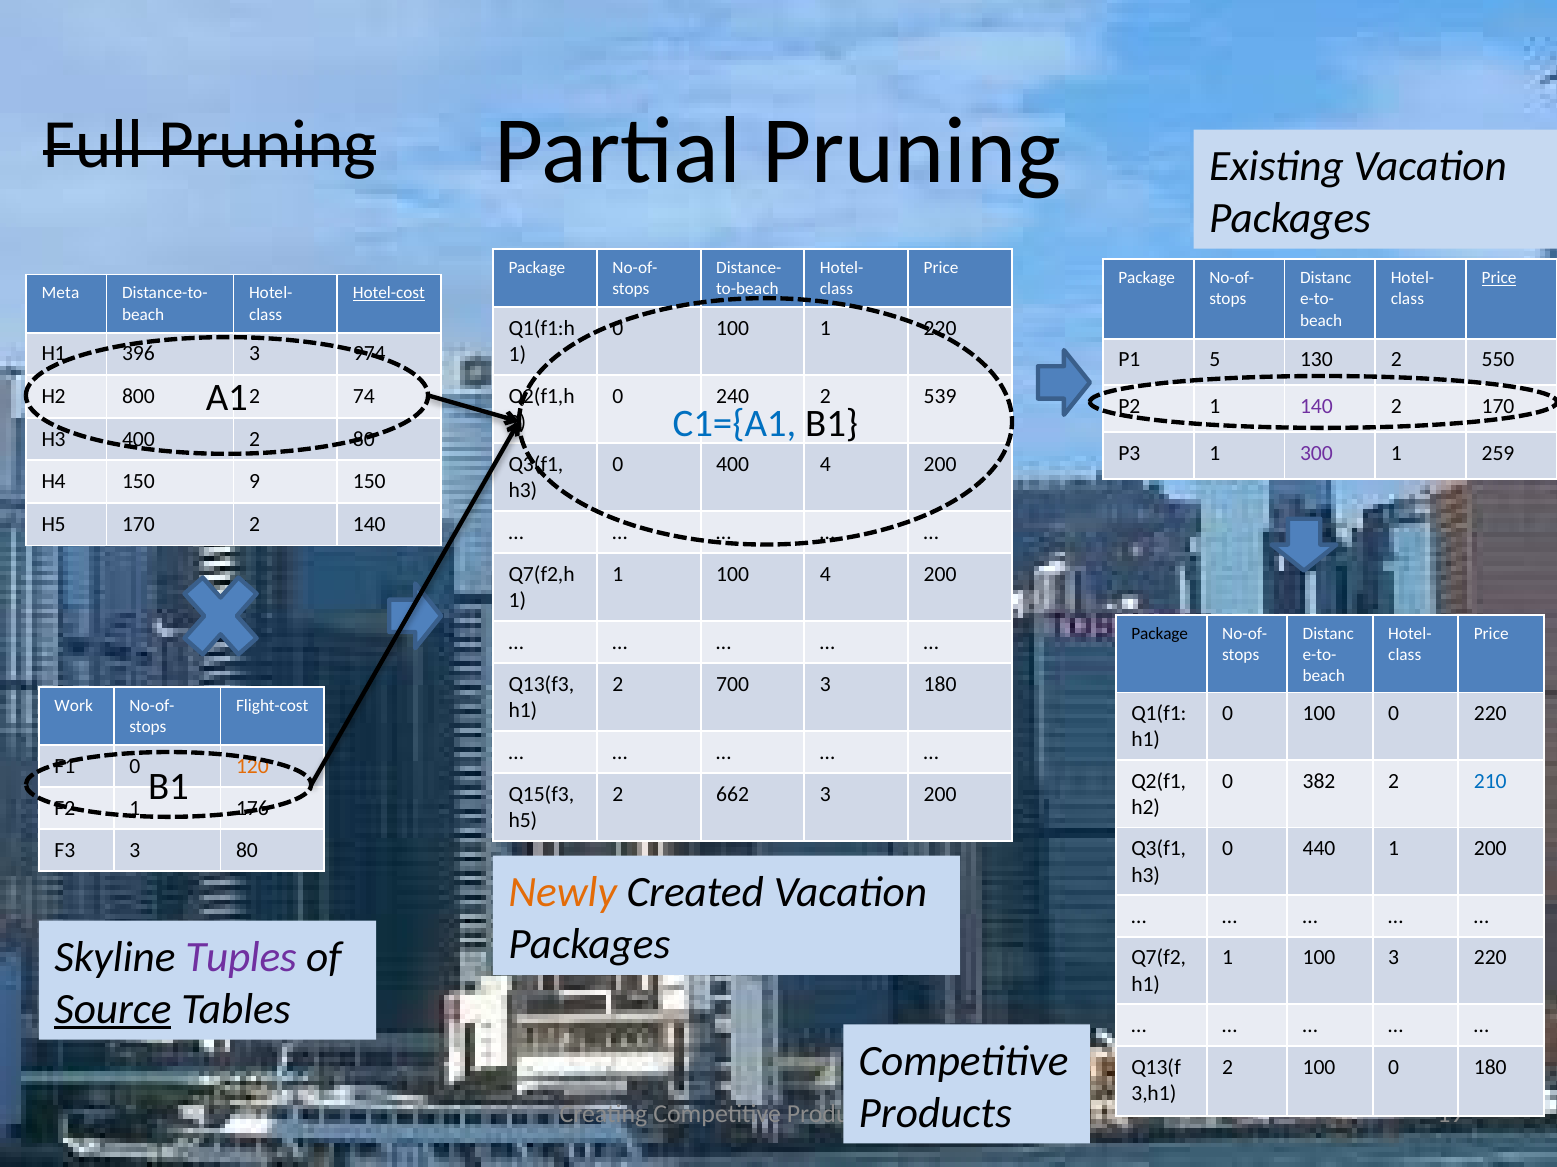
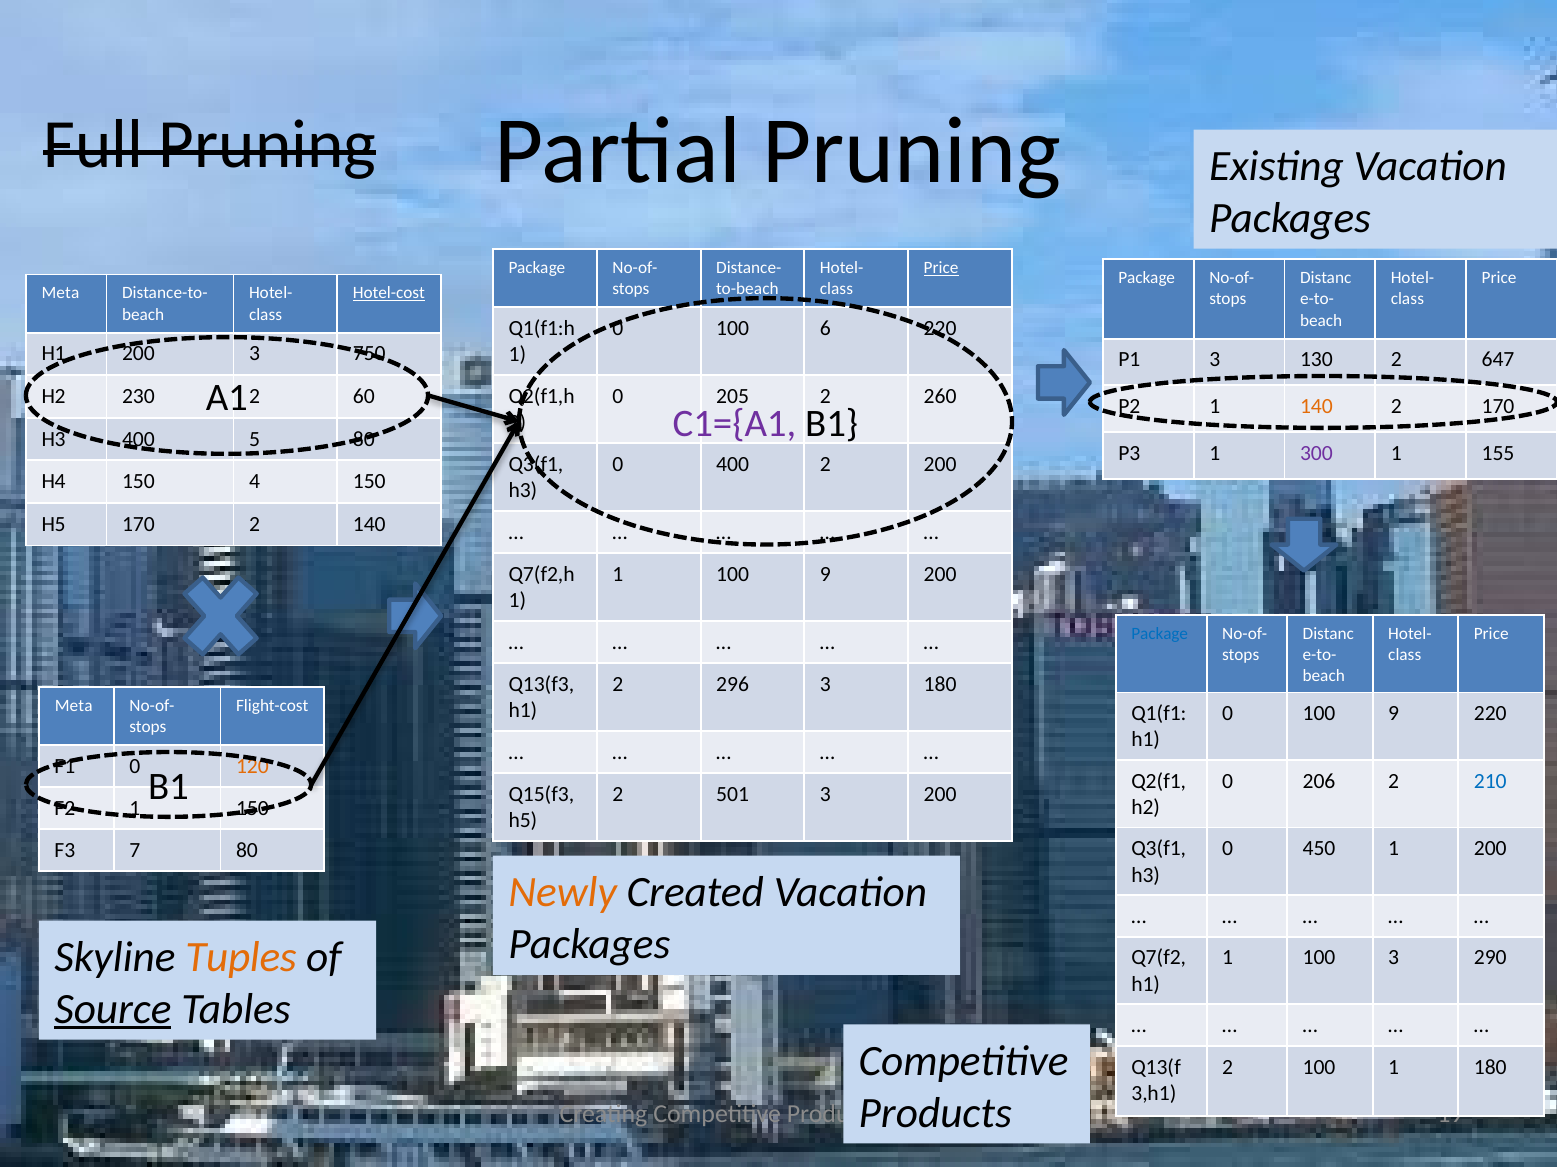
Price at (941, 268) underline: none -> present
Price at (1499, 278) underline: present -> none
100 1: 1 -> 6
H1 396: 396 -> 200
974: 974 -> 750
P1 5: 5 -> 3
550: 550 -> 647
240: 240 -> 205
539: 539 -> 260
800: 800 -> 230
74: 74 -> 60
140 at (1316, 407) colour: purple -> orange
C1={A1 colour: blue -> purple
400 2: 2 -> 5
259: 259 -> 155
400 4: 4 -> 2
9: 9 -> 4
1 100 4: 4 -> 9
Package at (1160, 634) colour: black -> blue
700: 700 -> 296
Work at (74, 706): Work -> Meta
0 100 0: 0 -> 9
382: 382 -> 206
662: 662 -> 501
1 176: 176 -> 150
440: 440 -> 450
F3 3: 3 -> 7
Tuples colour: purple -> orange
3 220: 220 -> 290
2 100 0: 0 -> 1
